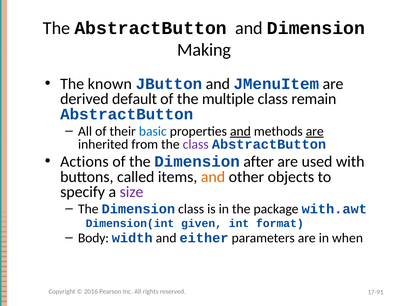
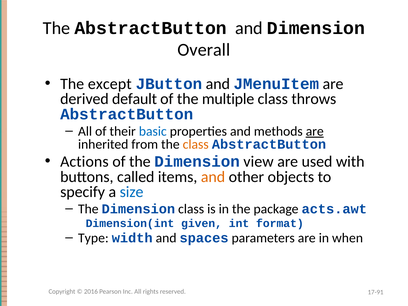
Making: Making -> Overall
known: known -> except
remain: remain -> throws
and at (240, 131) underline: present -> none
class at (196, 144) colour: purple -> orange
after: after -> view
size colour: purple -> blue
with.awt: with.awt -> acts.awt
Body: Body -> Type
either: either -> spaces
